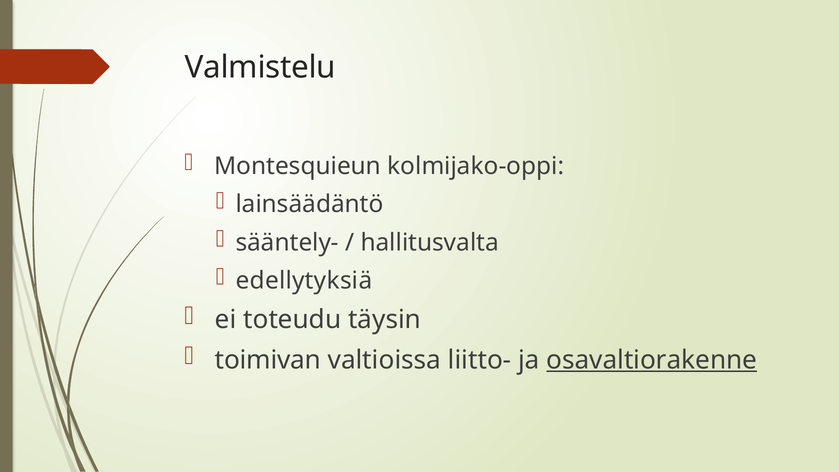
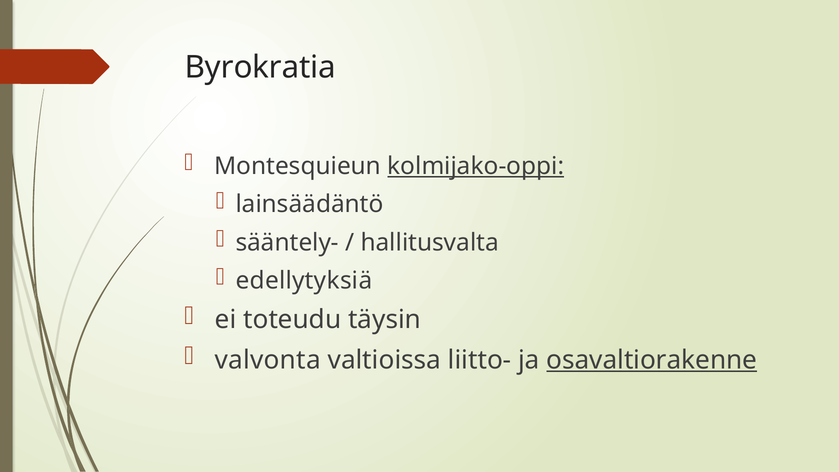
Valmistelu: Valmistelu -> Byrokratia
kolmijako-oppi underline: none -> present
toimivan: toimivan -> valvonta
